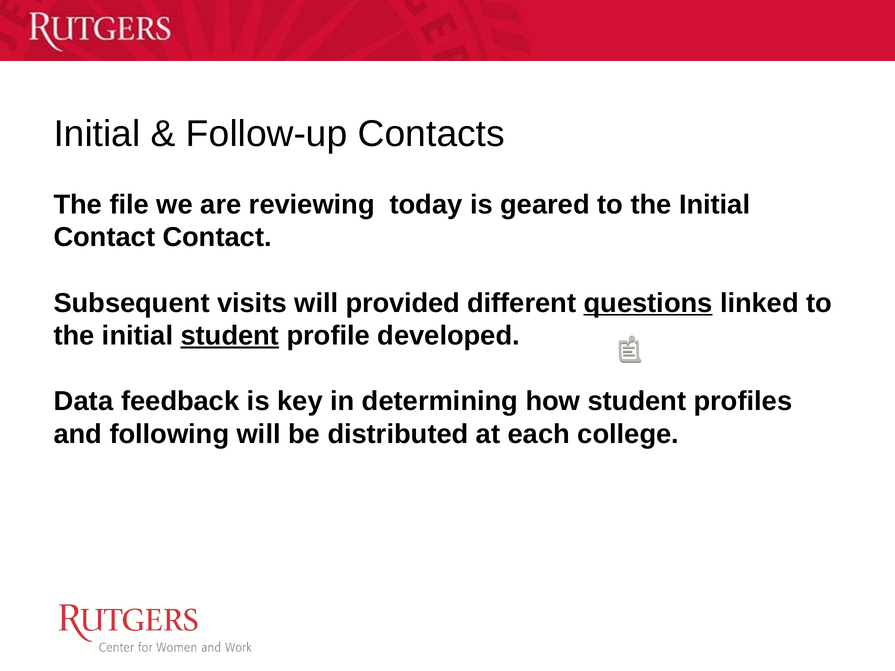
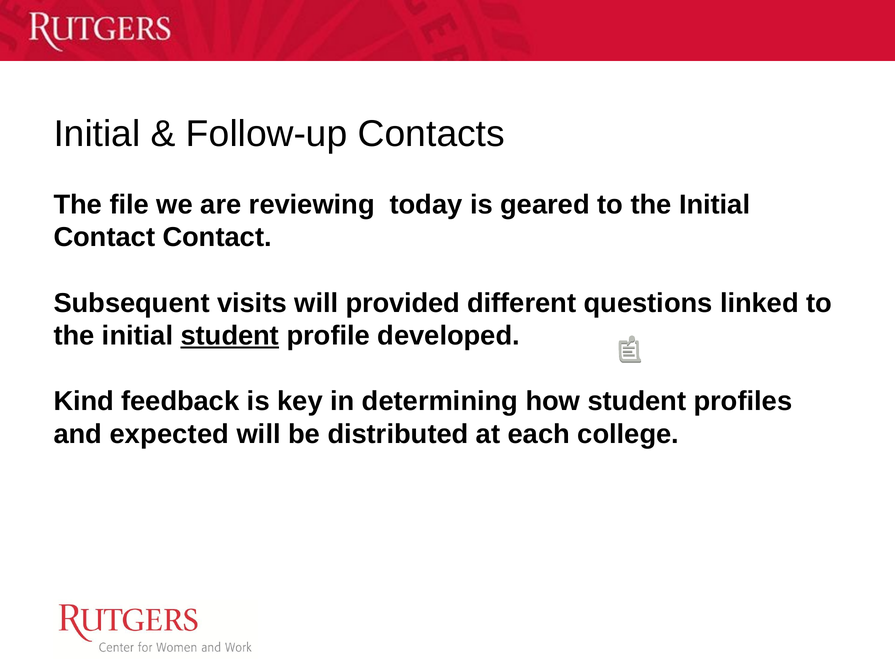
questions underline: present -> none
Data: Data -> Kind
following: following -> expected
